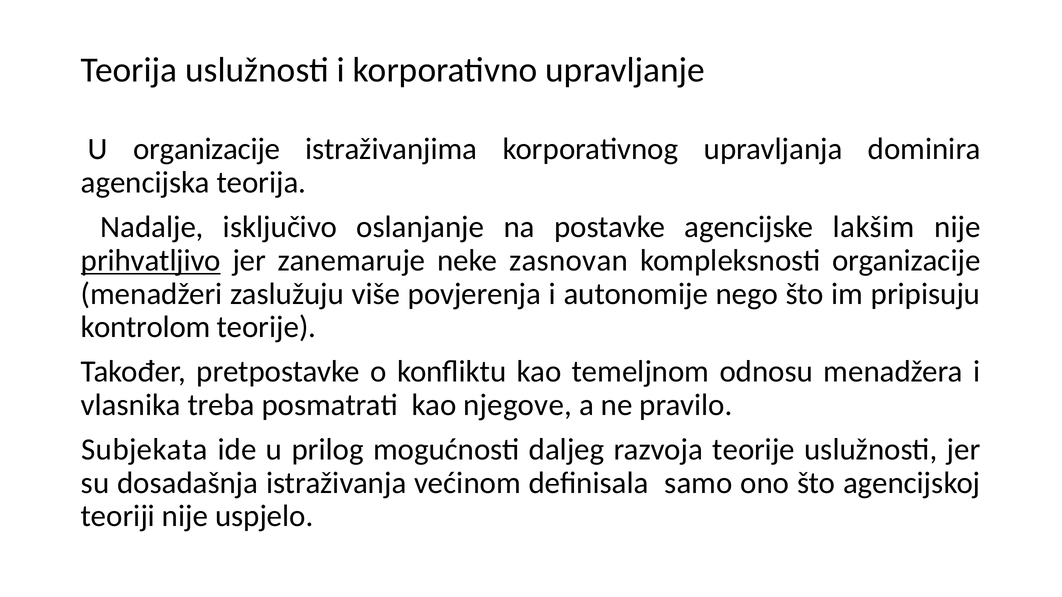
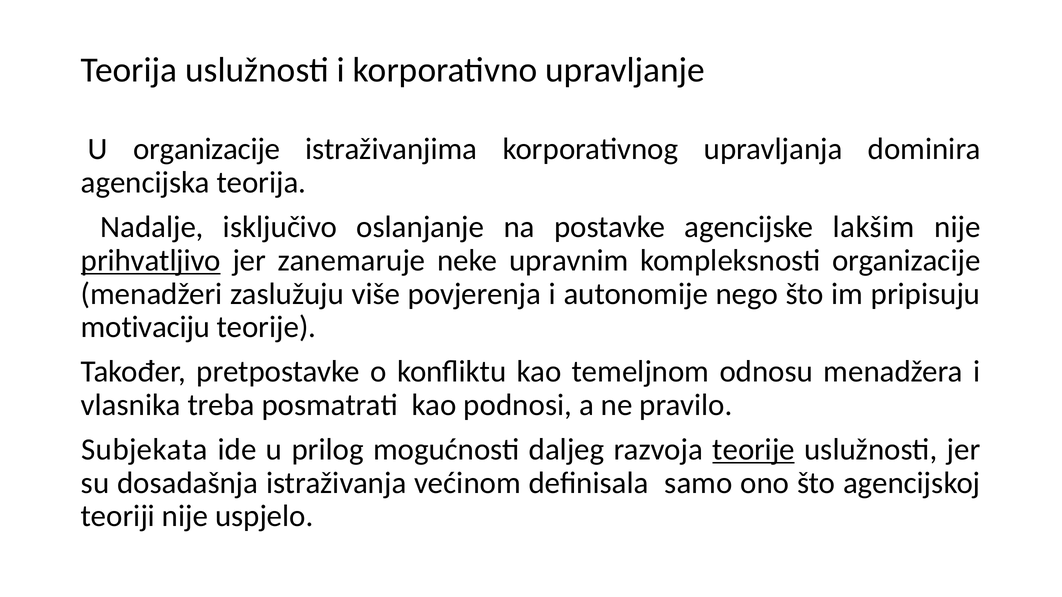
zasnovan: zasnovan -> upravnim
kontrolom: kontrolom -> motivaciju
njegove: njegove -> podnosi
teorije at (754, 450) underline: none -> present
